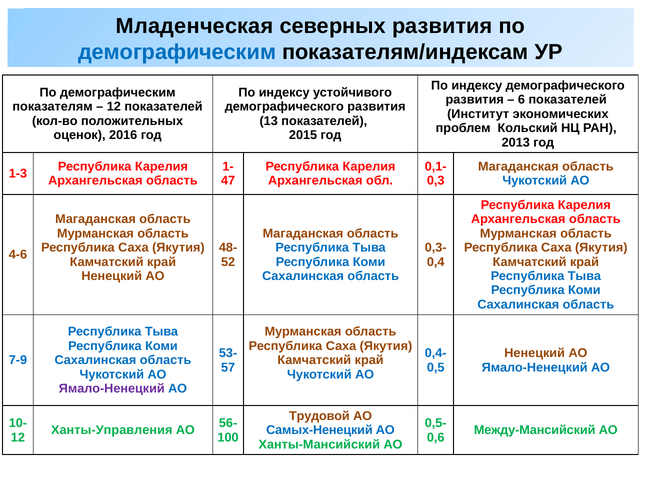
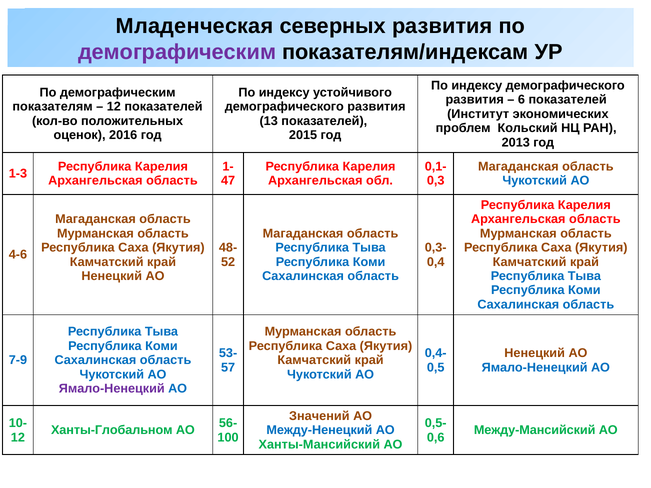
демографическим at (177, 52) colour: blue -> purple
Трудовой: Трудовой -> Значений
Ханты-Управления: Ханты-Управления -> Ханты-Глобальном
Самых-Ненецкий: Самых-Ненецкий -> Между-Ненецкий
